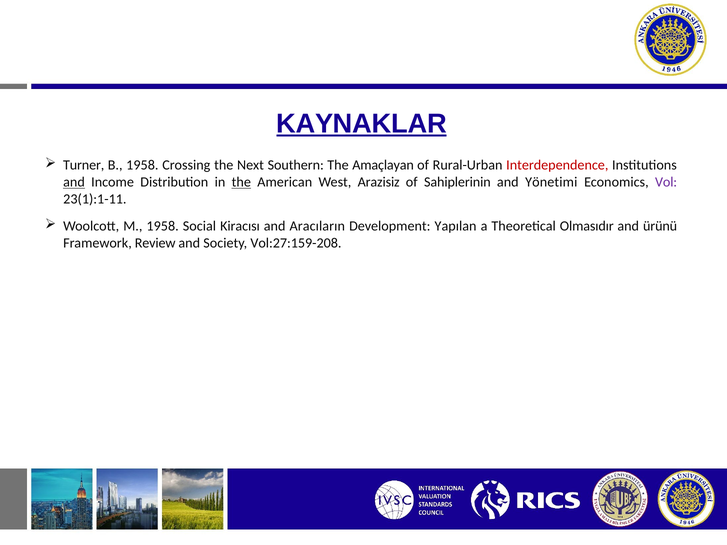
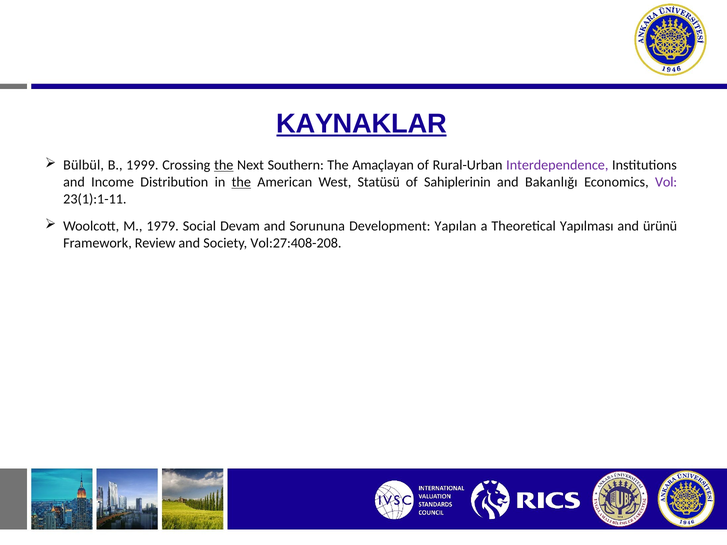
Turner: Turner -> Bülbül
B 1958: 1958 -> 1999
the at (224, 165) underline: none -> present
Interdependence colour: red -> purple
and at (74, 182) underline: present -> none
Arazisiz: Arazisiz -> Statüsü
Yönetimi: Yönetimi -> Bakanlığı
M 1958: 1958 -> 1979
Kiracısı: Kiracısı -> Devam
Aracıların: Aracıların -> Sorununa
Olmasıdır: Olmasıdır -> Yapılması
Vol:27:159-208: Vol:27:159-208 -> Vol:27:408-208
